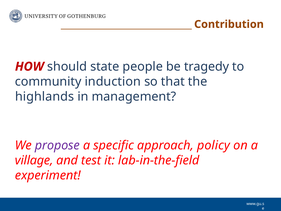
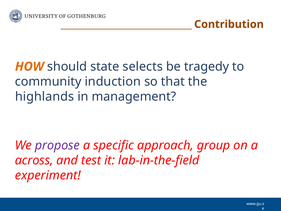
HOW colour: red -> orange
people: people -> selects
policy: policy -> group
village: village -> across
